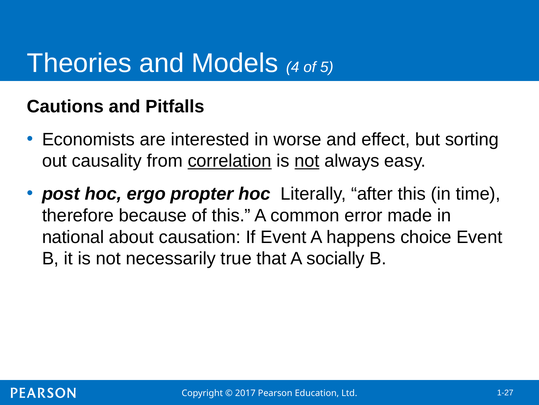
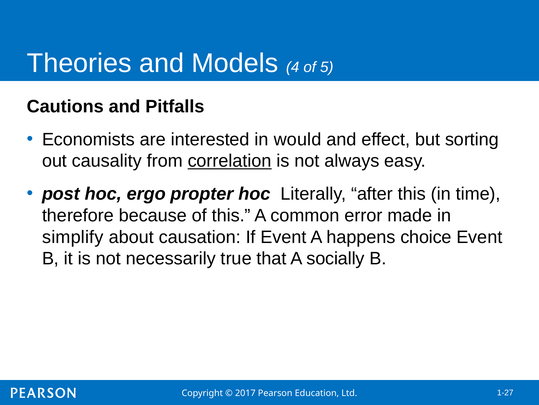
worse: worse -> would
not at (307, 161) underline: present -> none
national: national -> simplify
